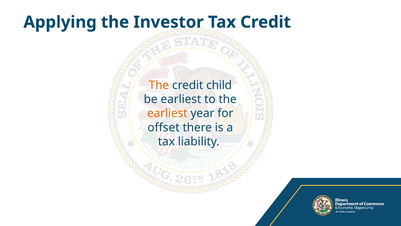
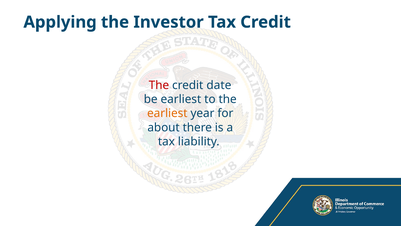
The at (159, 85) colour: orange -> red
child: child -> date
offset: offset -> about
